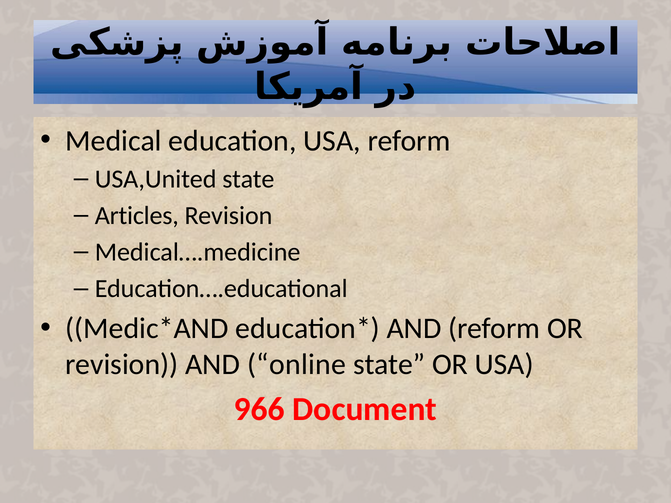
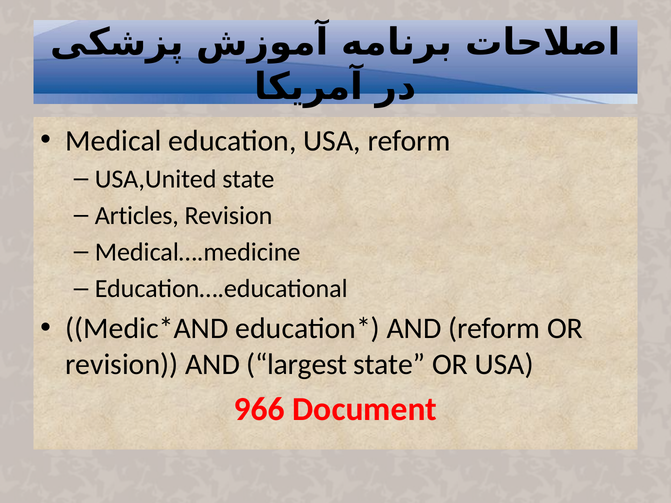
online: online -> largest
